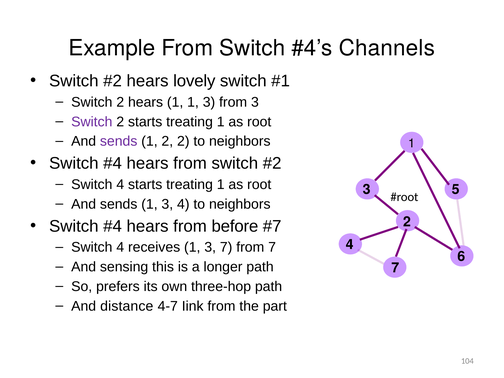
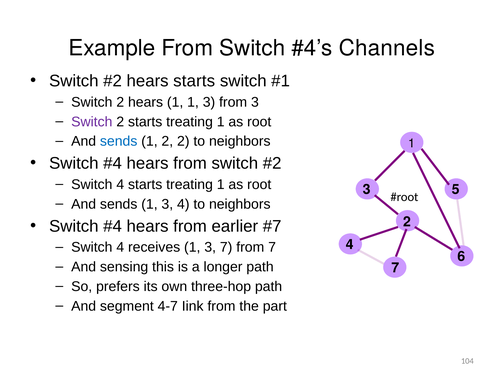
hears lovely: lovely -> starts
sends at (119, 141) colour: purple -> blue
before: before -> earlier
distance: distance -> segment
